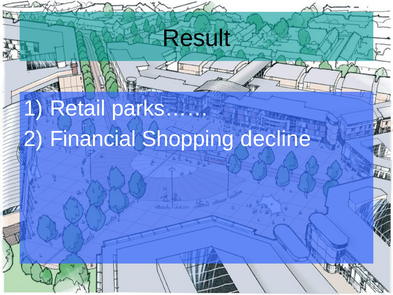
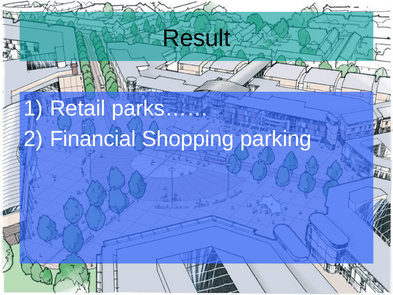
decline: decline -> parking
